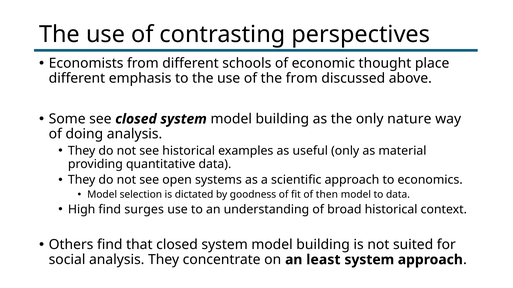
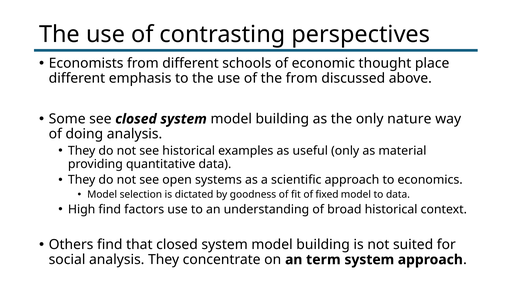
then: then -> fixed
surges: surges -> factors
least: least -> term
